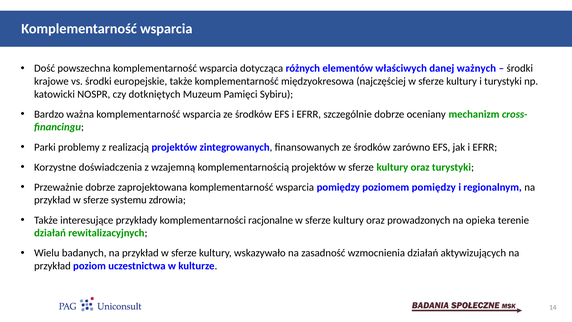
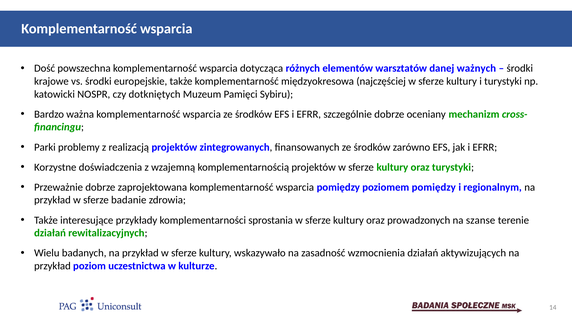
właściwych: właściwych -> warsztatów
systemu: systemu -> badanie
racjonalne: racjonalne -> sprostania
opieka: opieka -> szanse
